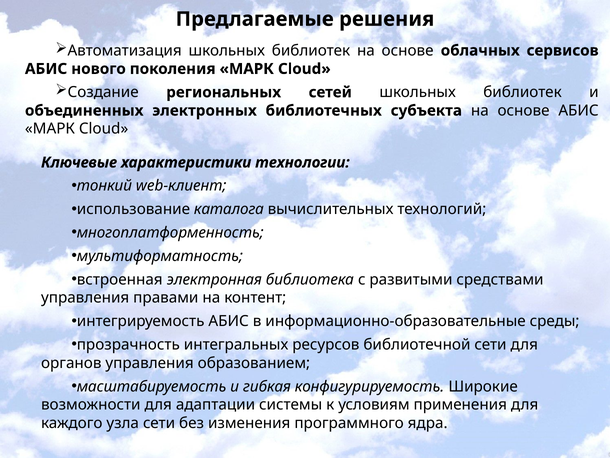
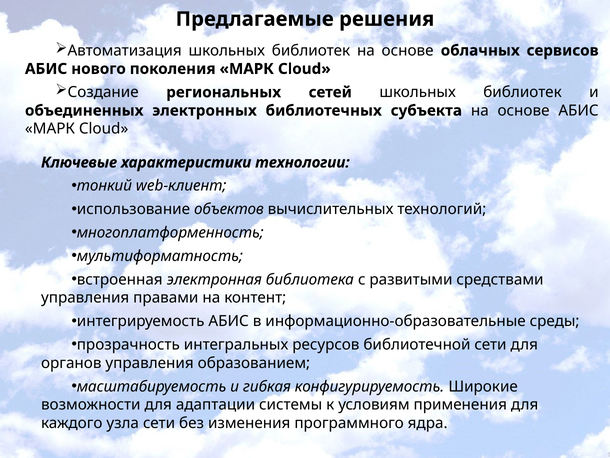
каталога: каталога -> объектов
